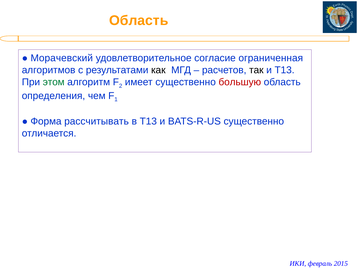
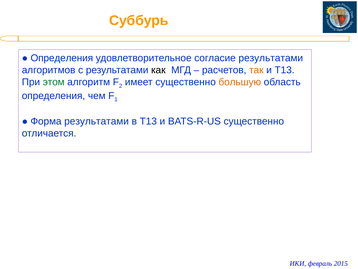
Область at (139, 20): Область -> Суббурь
Морачевский at (62, 58): Морачевский -> Определения
согласие ограниченная: ограниченная -> результатами
так colour: black -> orange
большую colour: red -> orange
Форма рассчитывать: рассчитывать -> результатами
